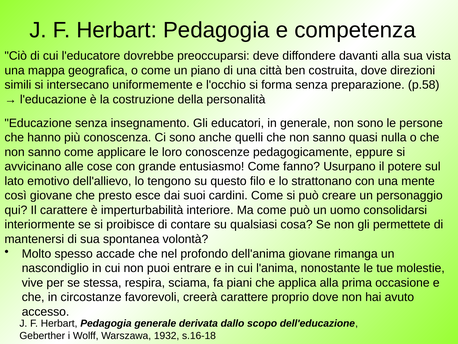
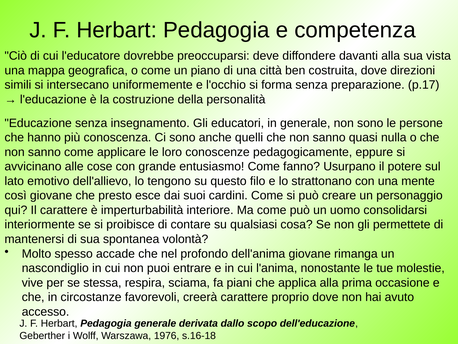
p.58: p.58 -> p.17
1932: 1932 -> 1976
